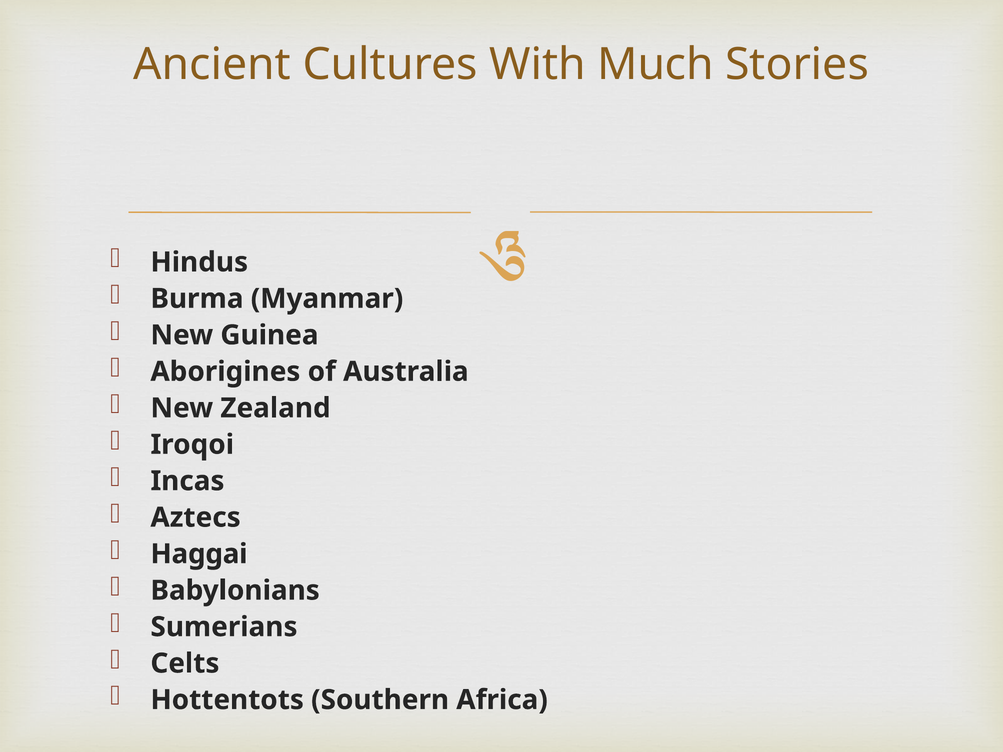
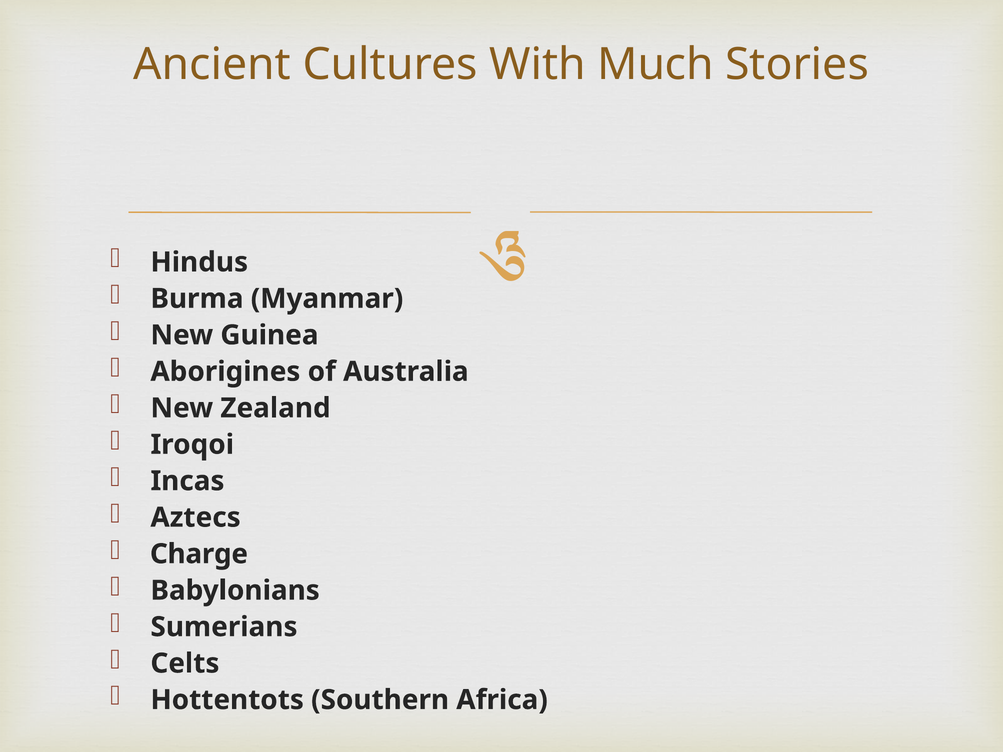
Haggai: Haggai -> Charge
